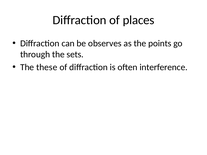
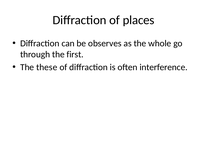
points: points -> whole
sets: sets -> first
